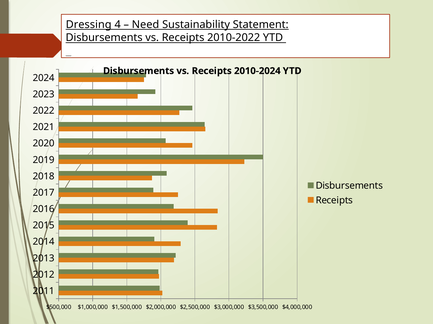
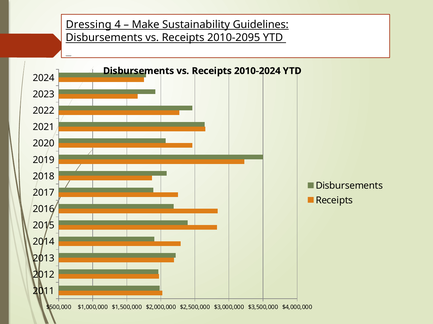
Need: Need -> Make
Statement: Statement -> Guidelines
2010-2022: 2010-2022 -> 2010-2095
